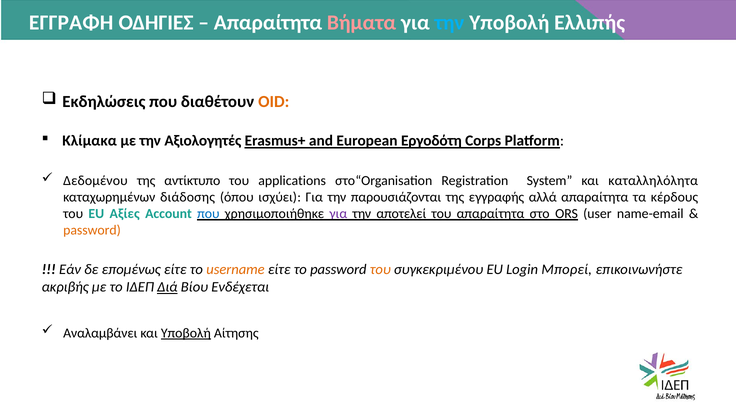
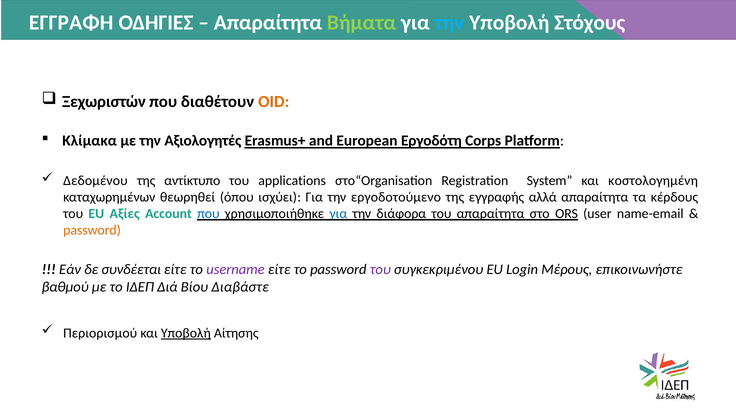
Βήματα colour: pink -> light green
Ελλιπής: Ελλιπής -> Στόχους
Εκδηλώσεις: Εκδηλώσεις -> Ξεχωριστών
καταλληλόλητα: καταλληλόλητα -> κοστολογημένη
διάδοσης: διάδοσης -> θεωρηθεί
παρουσιάζονται: παρουσιάζονται -> εργοδοτούμενο
για at (338, 214) colour: purple -> blue
αποτελεί: αποτελεί -> διάφορα
επομένως: επομένως -> συνδέεται
username colour: orange -> purple
του at (380, 270) colour: orange -> purple
Μπορεί: Μπορεί -> Μέρους
ακριβής: ακριβής -> βαθμού
Διά underline: present -> none
Ενδέχεται: Ενδέχεται -> Διαβάστε
Αναλαμβάνει: Αναλαμβάνει -> Περιορισμού
